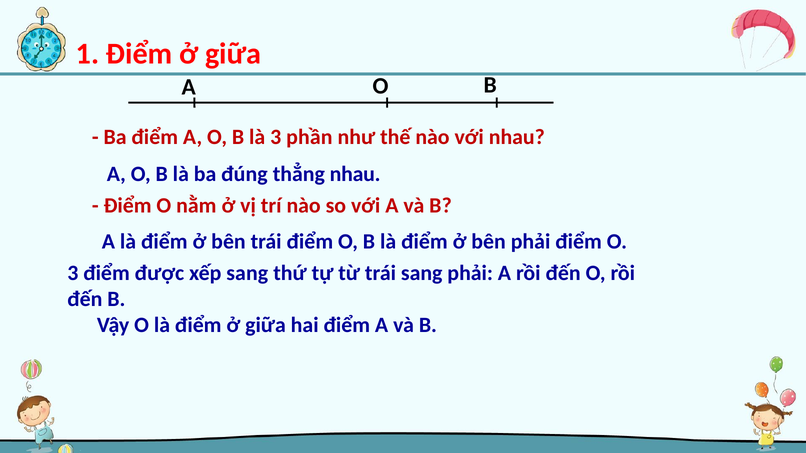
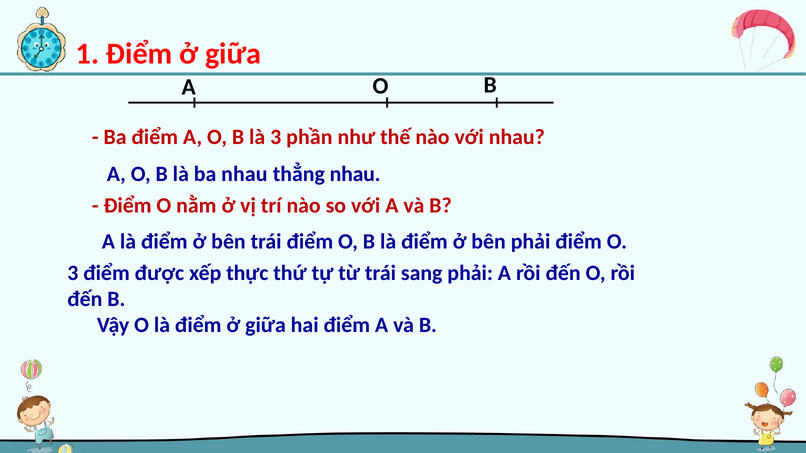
ba đúng: đúng -> nhau
xếp sang: sang -> thực
